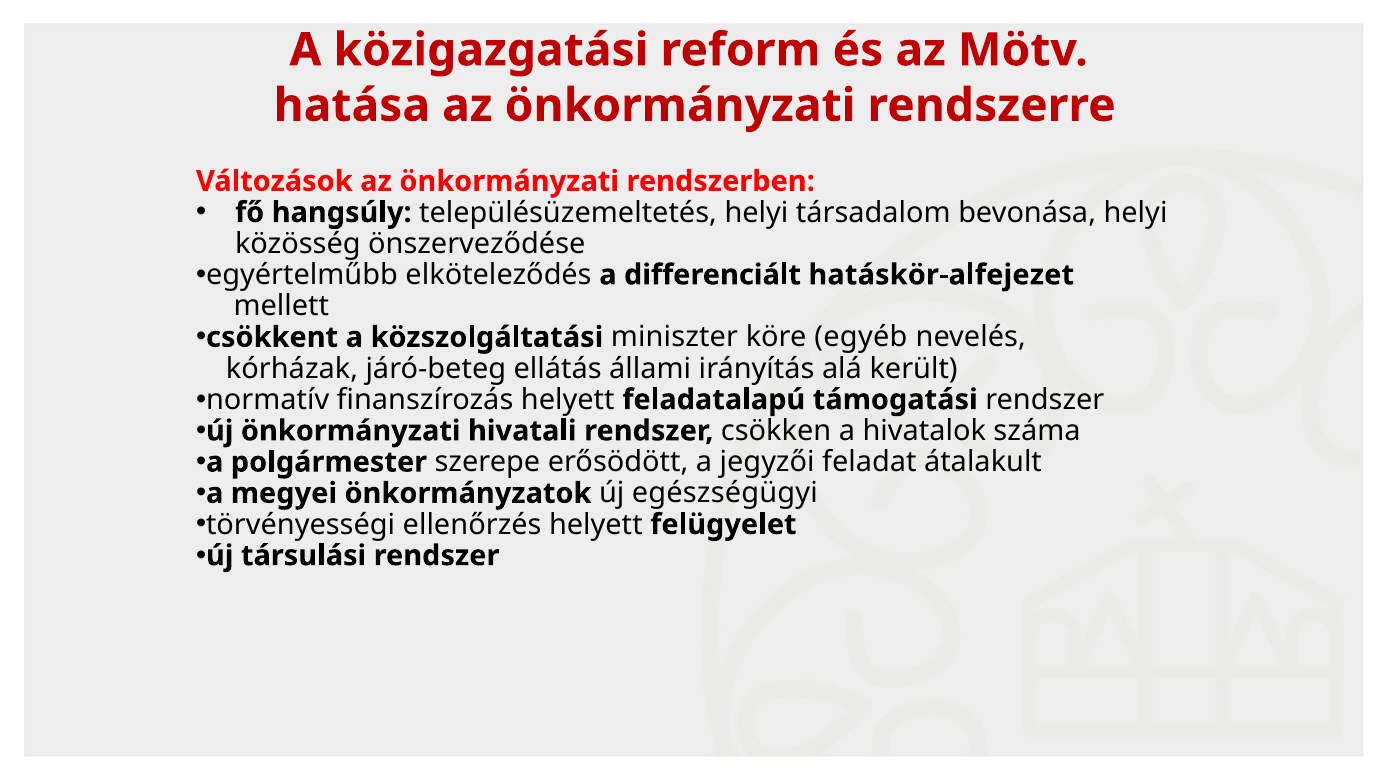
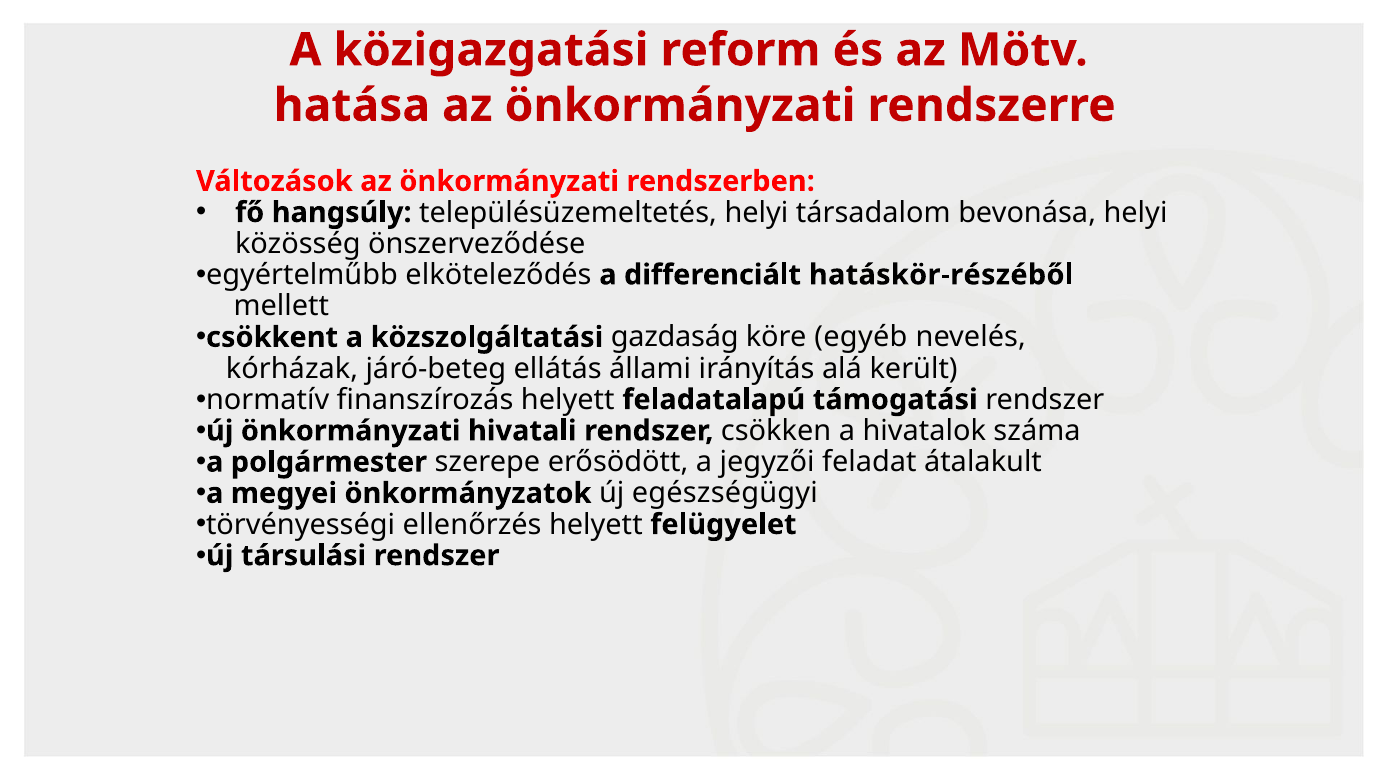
hatáskör-alfejezet: hatáskör-alfejezet -> hatáskör-részéből
miniszter: miniszter -> gazdaság
